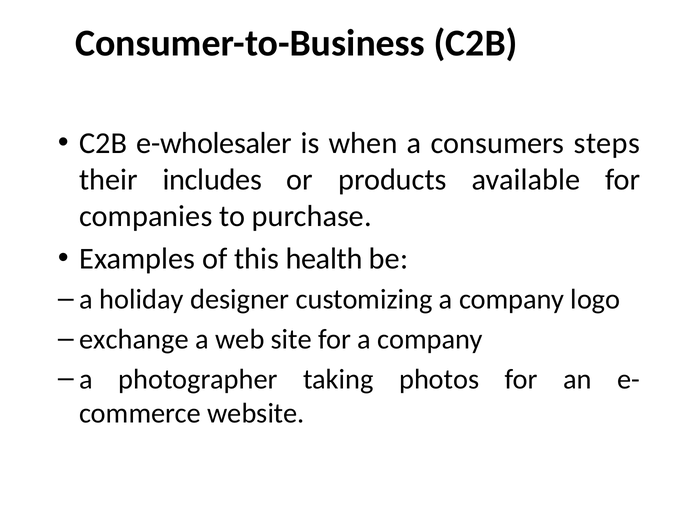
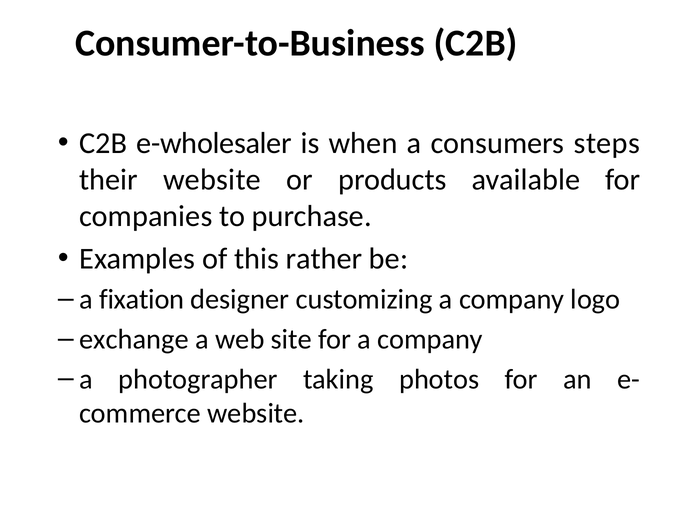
their includes: includes -> website
health: health -> rather
holiday: holiday -> fixation
